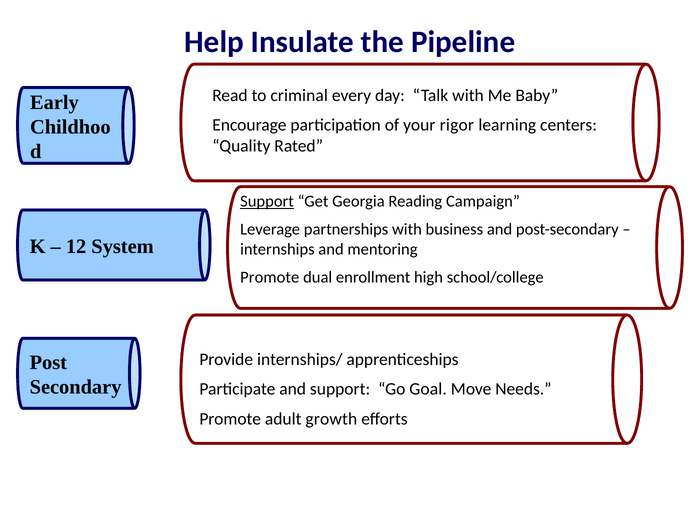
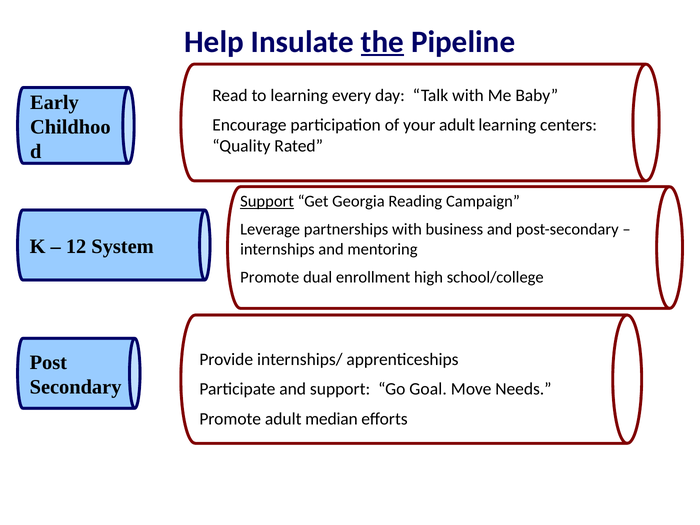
the underline: none -> present
to criminal: criminal -> learning
your rigor: rigor -> adult
growth: growth -> median
